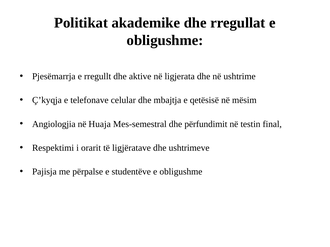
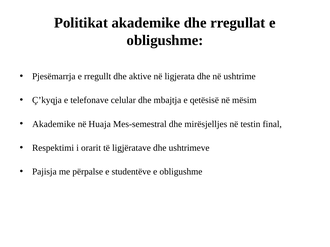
Angiologjia at (54, 124): Angiologjia -> Akademike
përfundimit: përfundimit -> mirësjelljes
